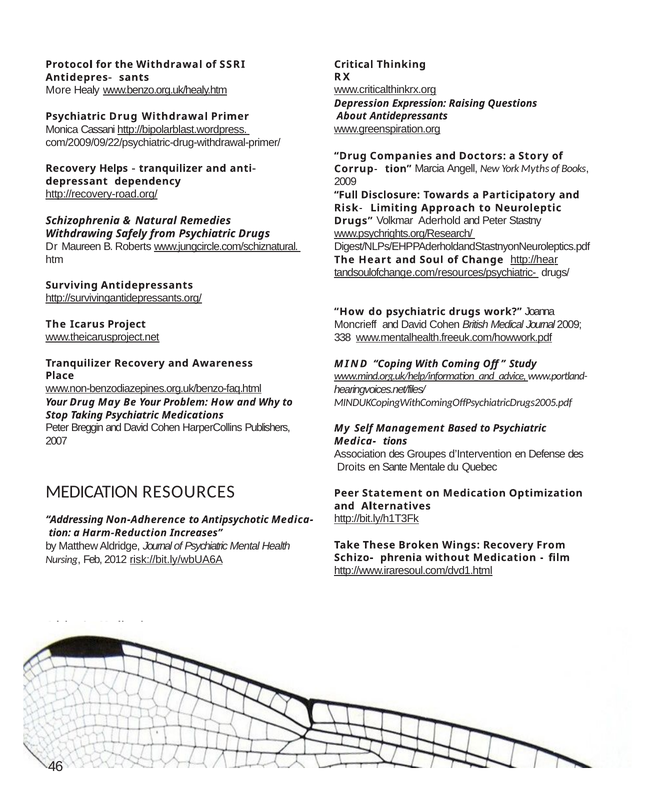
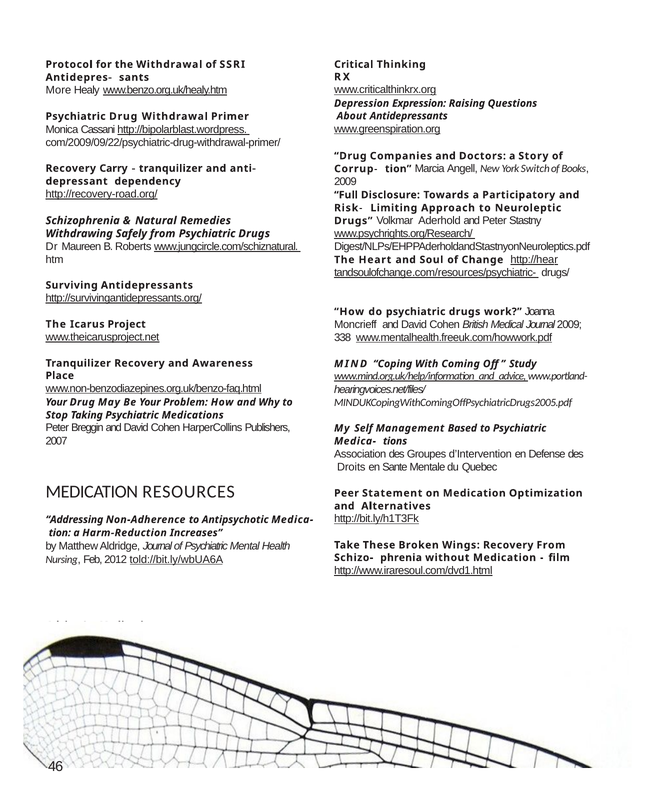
Helps: Helps -> Carry
Myths: Myths -> Switch
risk://bit.ly/wbUA6A: risk://bit.ly/wbUA6A -> told://bit.ly/wbUA6A
